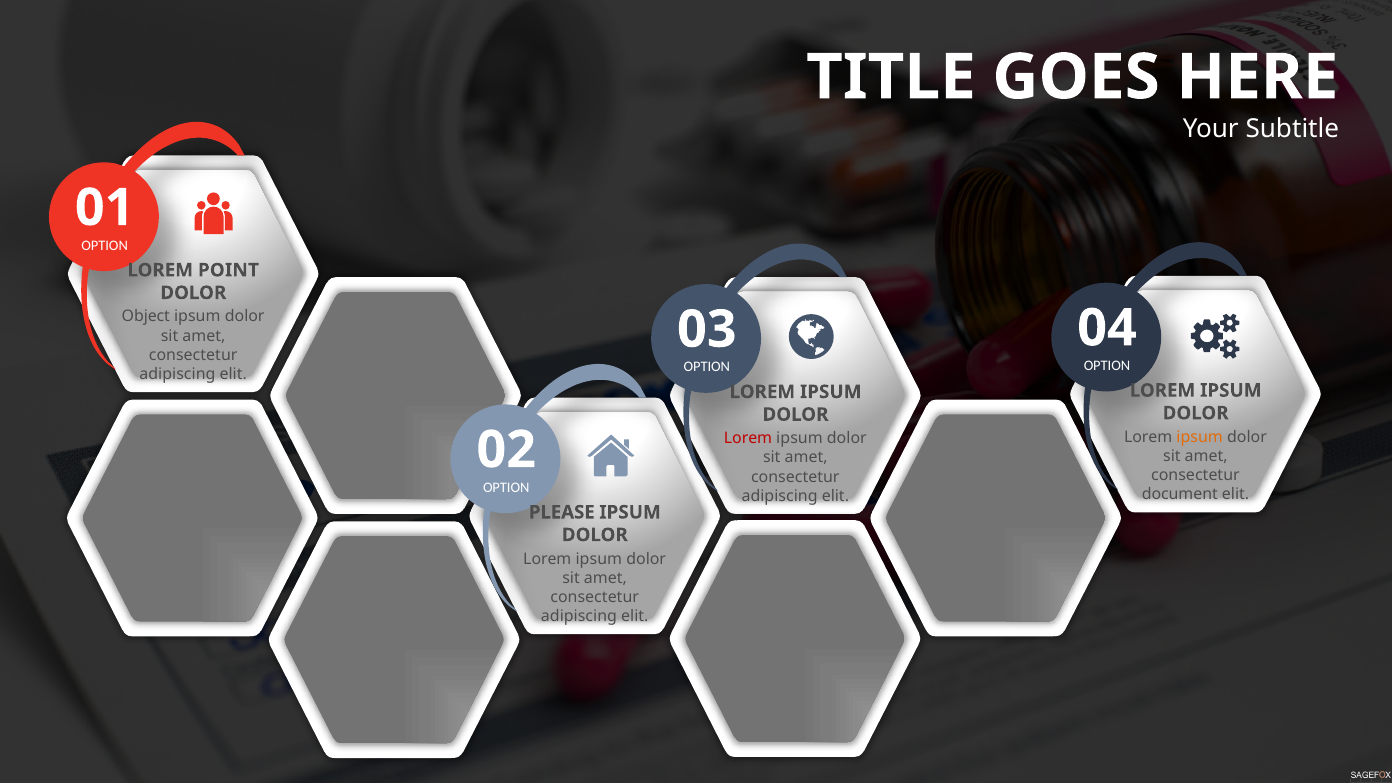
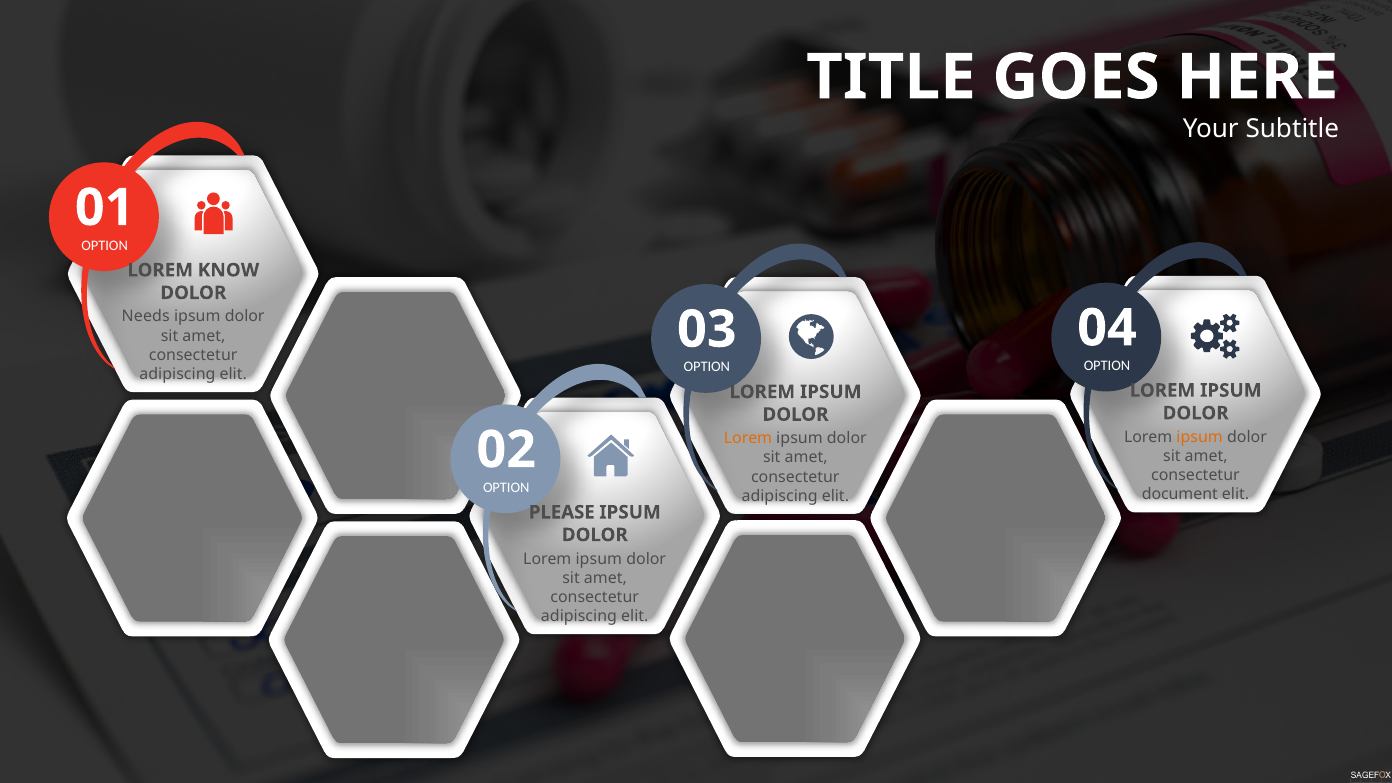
POINT: POINT -> KNOW
Object: Object -> Needs
Lorem at (748, 438) colour: red -> orange
